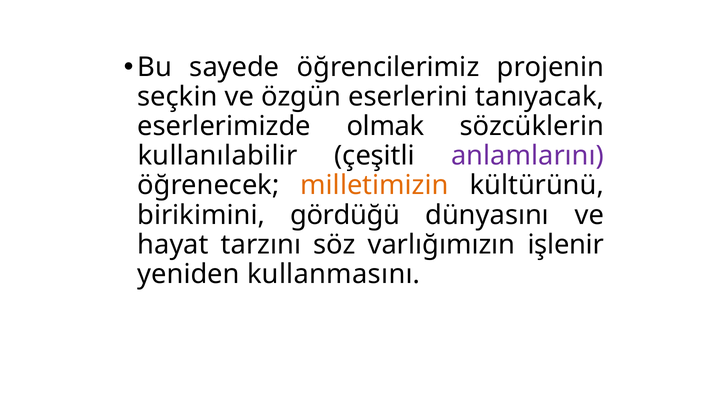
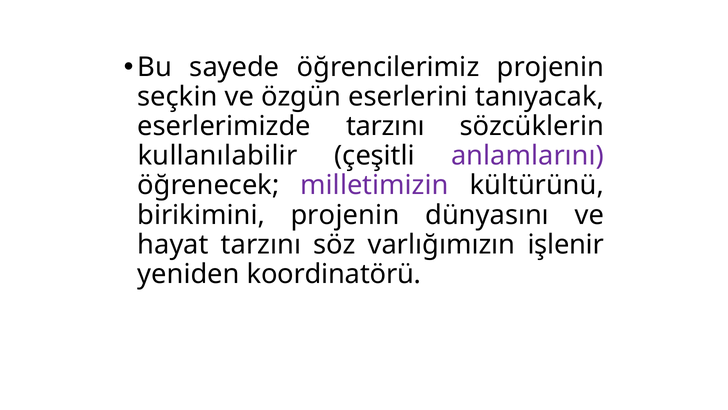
eserlerimizde olmak: olmak -> tarzını
milletimizin colour: orange -> purple
birikimini gördüğü: gördüğü -> projenin
kullanmasını: kullanmasını -> koordinatörü
